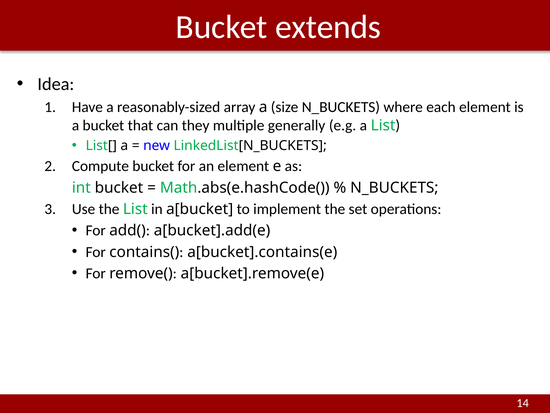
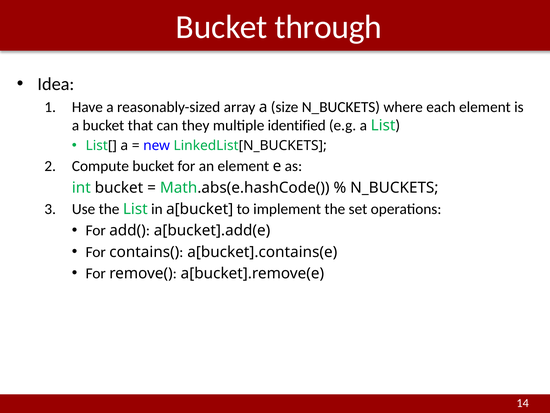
extends: extends -> through
generally: generally -> identified
